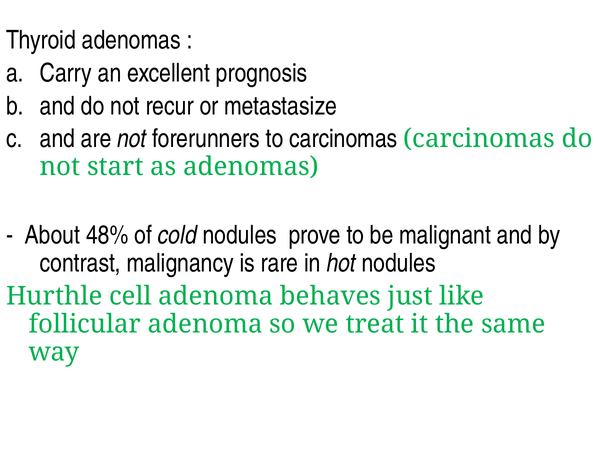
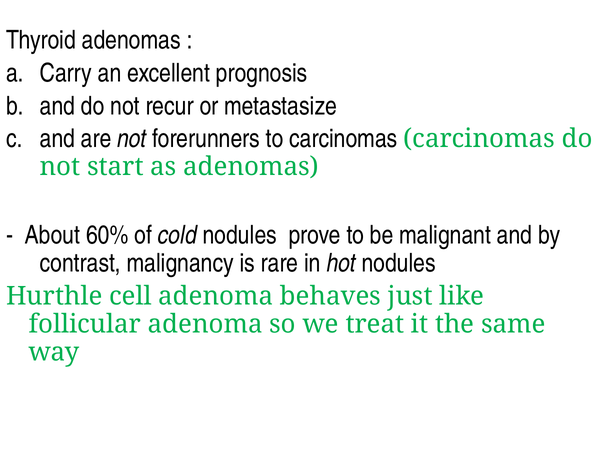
48%: 48% -> 60%
